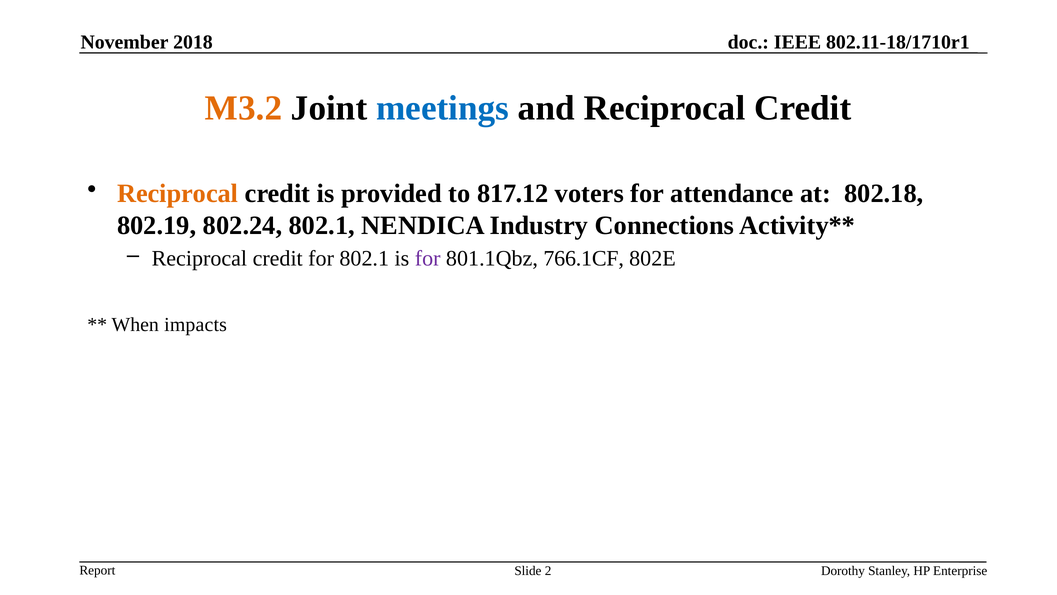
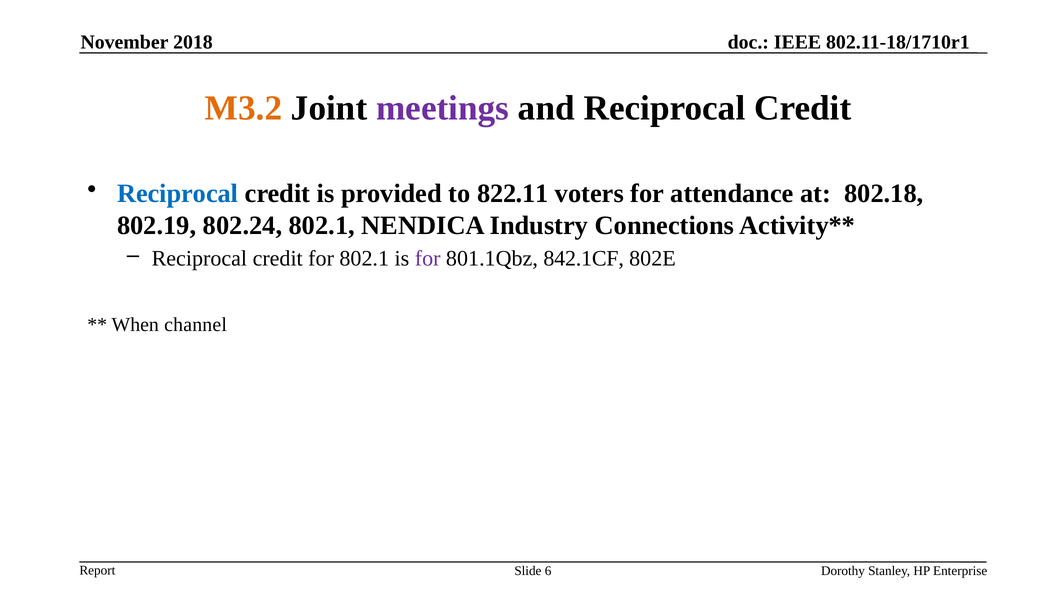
meetings colour: blue -> purple
Reciprocal at (178, 193) colour: orange -> blue
817.12: 817.12 -> 822.11
766.1CF: 766.1CF -> 842.1CF
impacts: impacts -> channel
2: 2 -> 6
